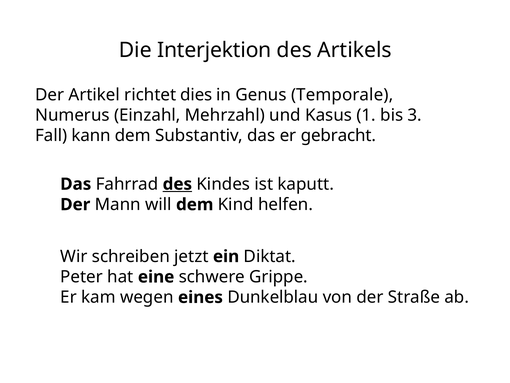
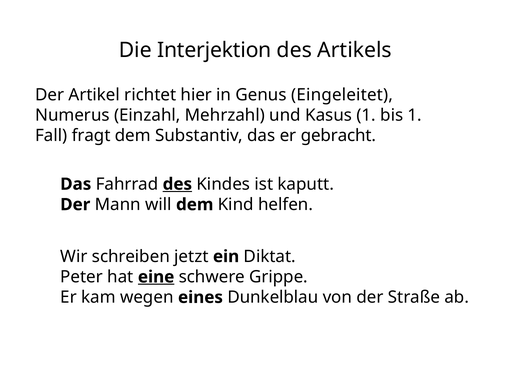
dies: dies -> hier
Temporale: Temporale -> Eingeleitet
bis 3: 3 -> 1
kann: kann -> fragt
eine underline: none -> present
